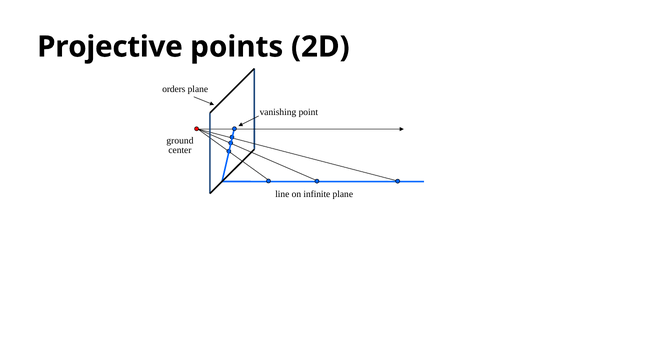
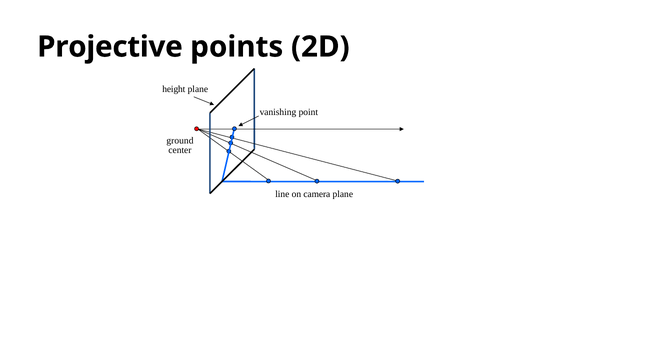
orders: orders -> height
infinite: infinite -> camera
